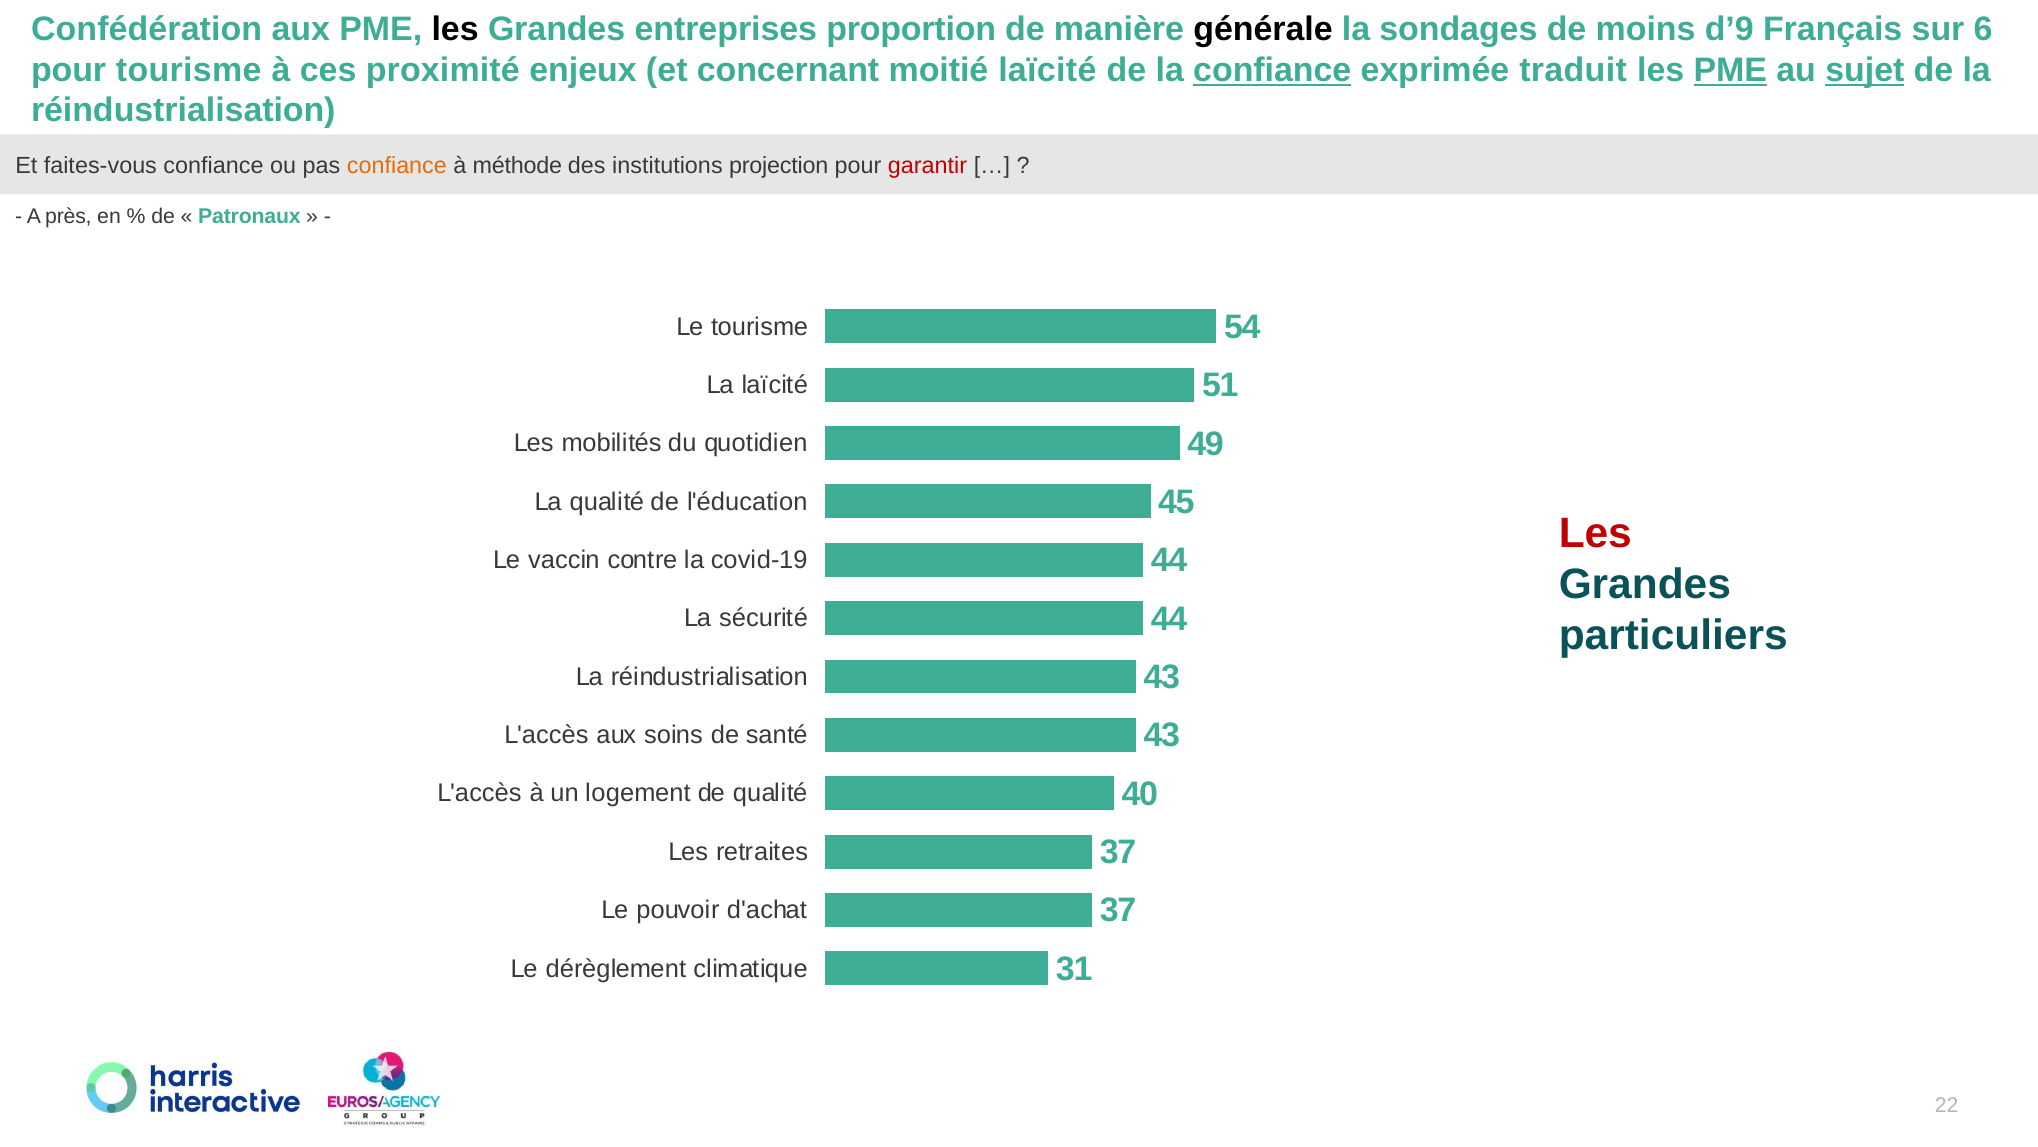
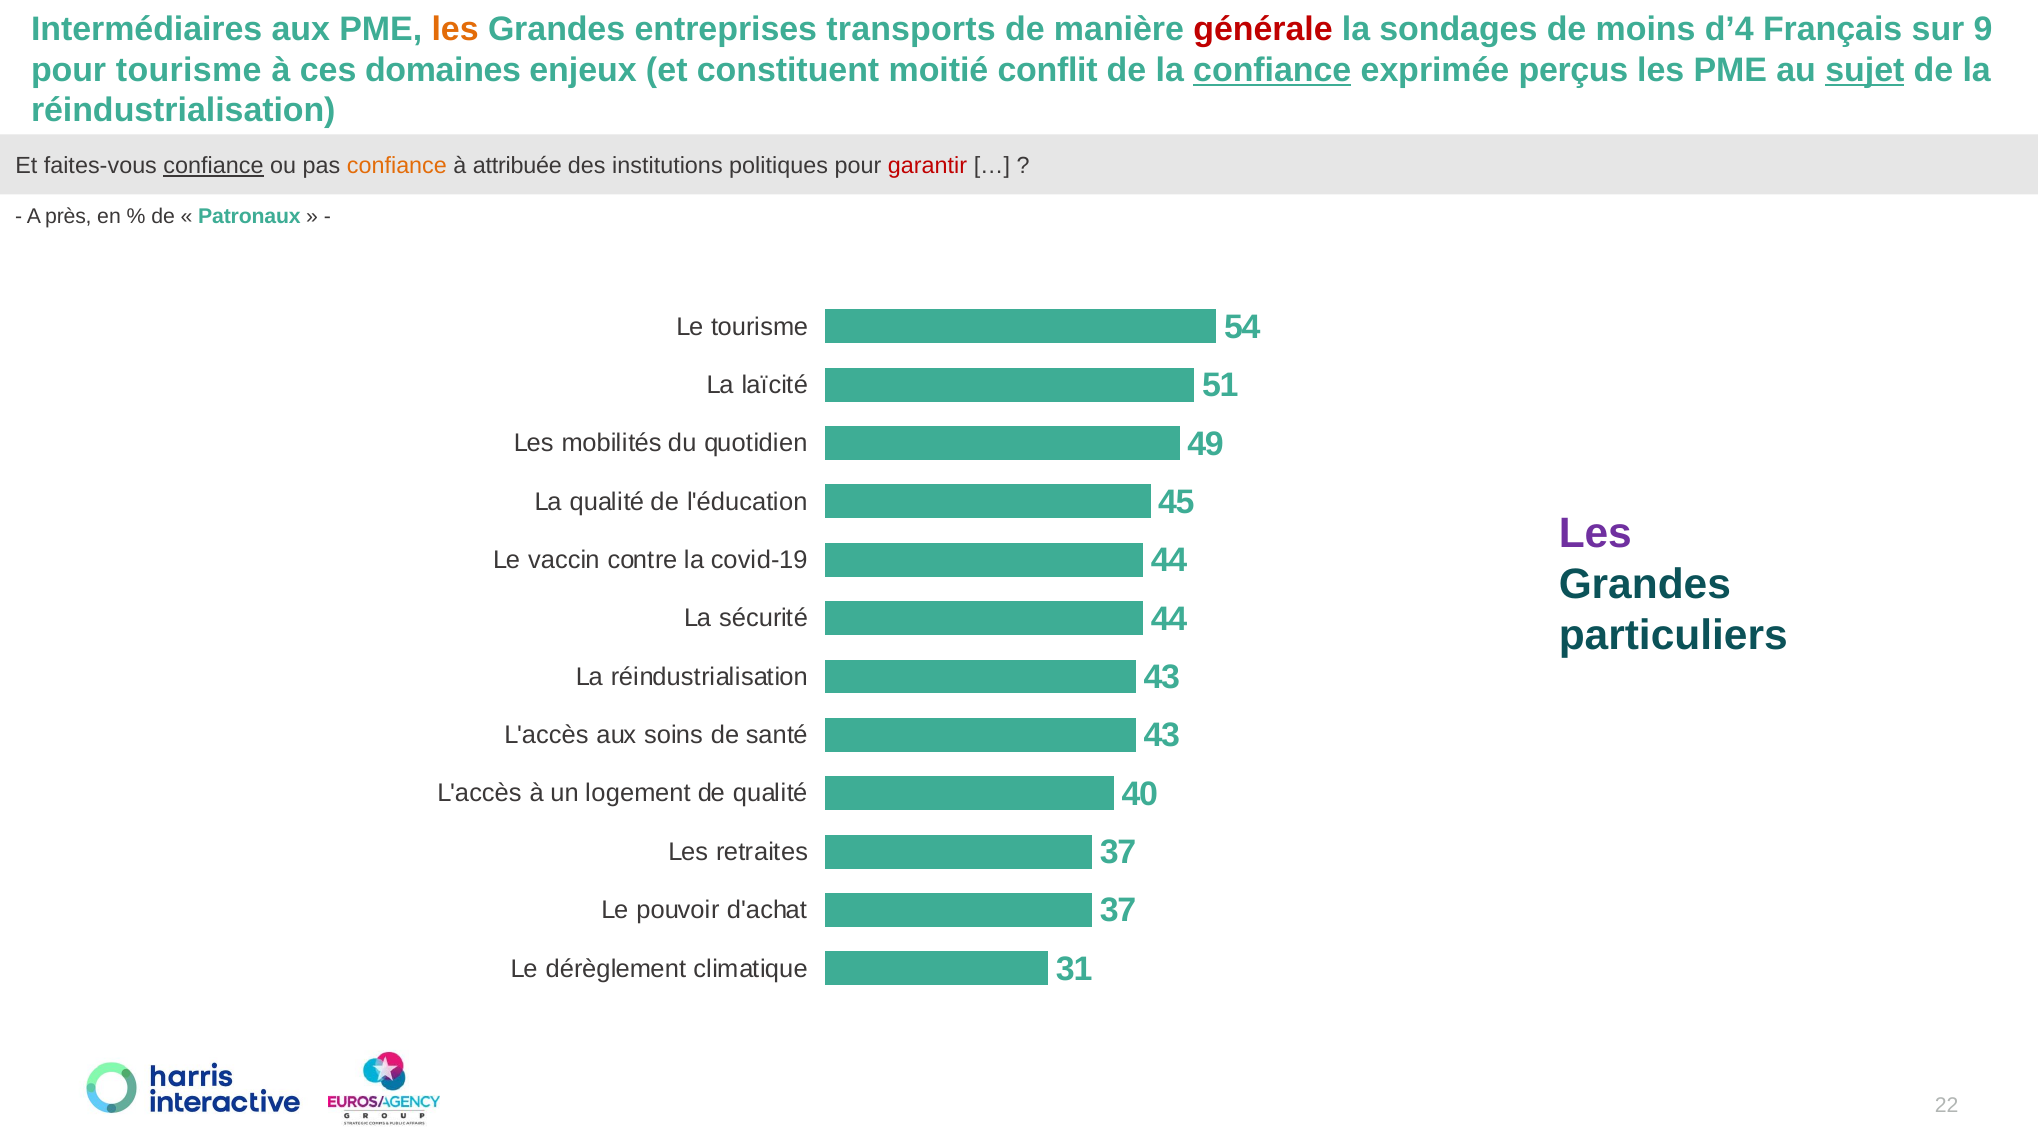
Confédération: Confédération -> Intermédiaires
les at (455, 29) colour: black -> orange
proportion: proportion -> transports
générale colour: black -> red
d’9: d’9 -> d’4
6: 6 -> 9
proximité: proximité -> domaines
concernant: concernant -> constituent
moitié laïcité: laïcité -> conflit
traduit: traduit -> perçus
PME at (1730, 70) underline: present -> none
confiance at (213, 166) underline: none -> present
méthode: méthode -> attribuée
projection: projection -> politiques
Les at (1595, 533) colour: red -> purple
